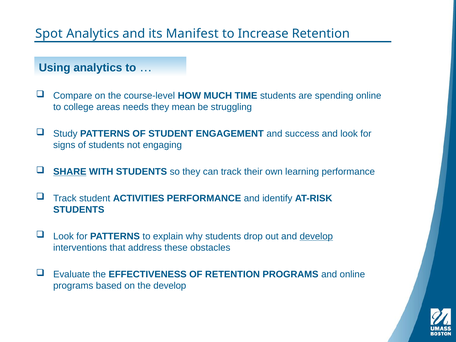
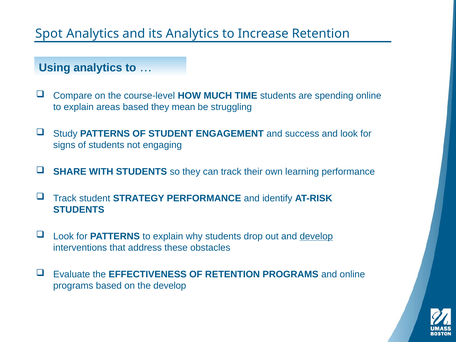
its Manifest: Manifest -> Analytics
college at (79, 107): college -> explain
areas needs: needs -> based
SHARE underline: present -> none
ACTIVITIES: ACTIVITIES -> STRATEGY
